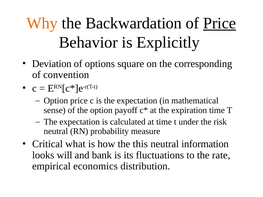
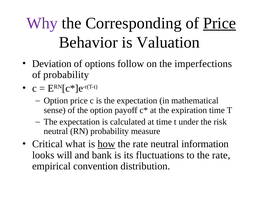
Why colour: orange -> purple
Backwardation: Backwardation -> Corresponding
Explicitly: Explicitly -> Valuation
square: square -> follow
corresponding: corresponding -> imperfections
of convention: convention -> probability
how underline: none -> present
this at (140, 144): this -> rate
economics: economics -> convention
